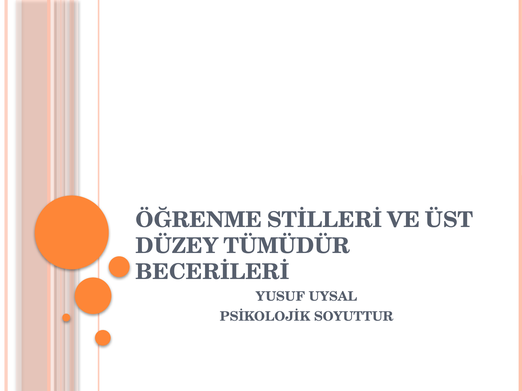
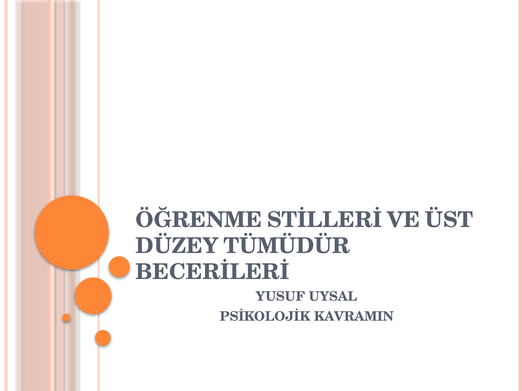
SOYUTTUR: SOYUTTUR -> KAVRAMIN
